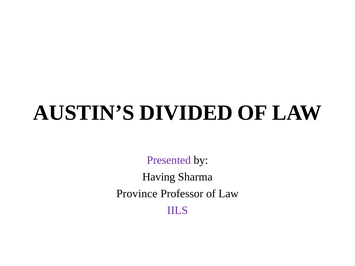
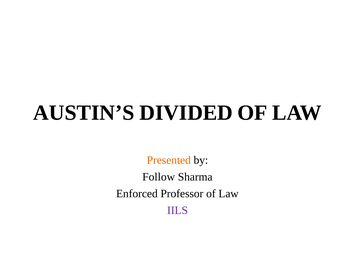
Presented colour: purple -> orange
Having: Having -> Follow
Province: Province -> Enforced
